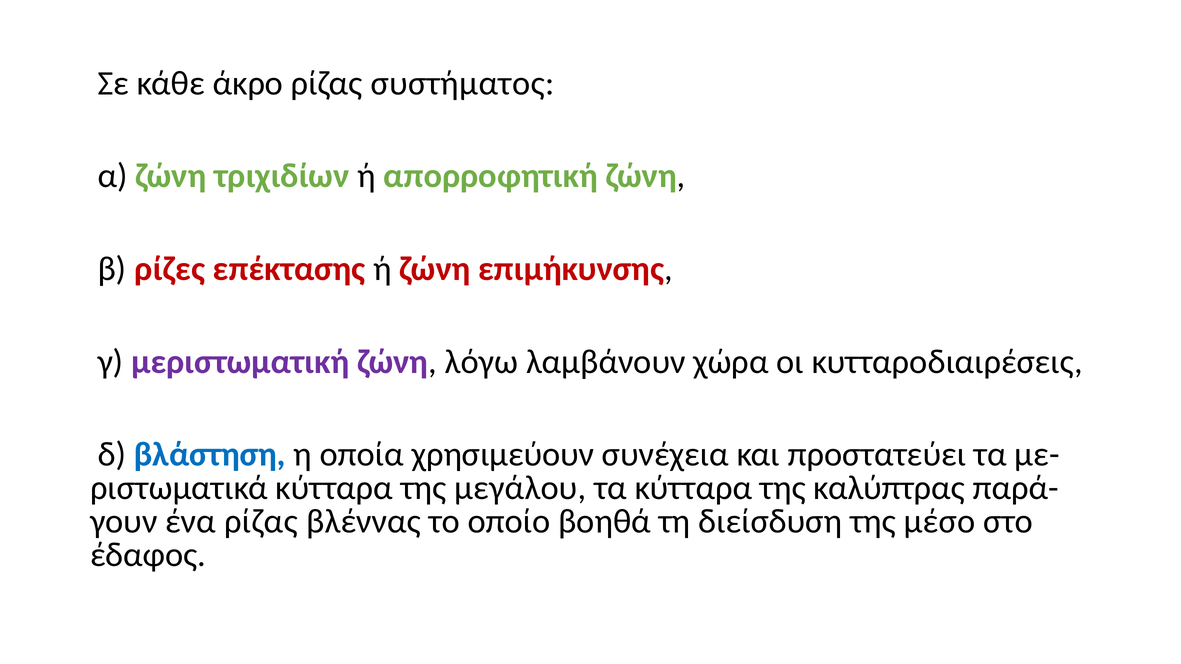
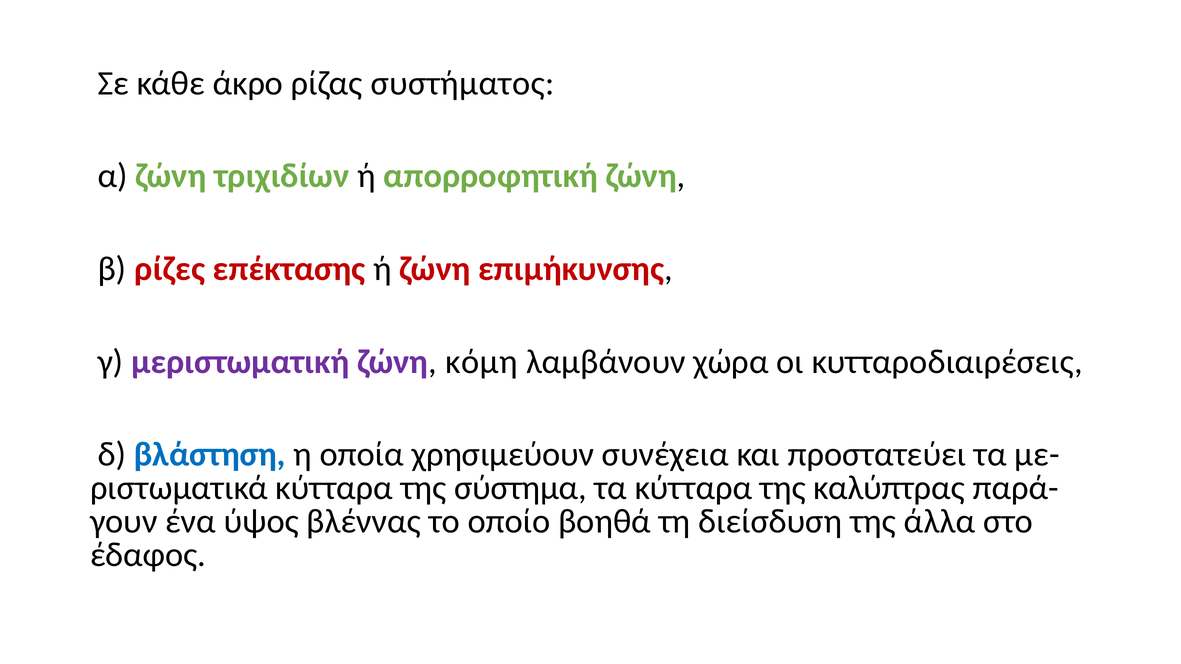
λόγω: λόγω -> κόμη
μεγάλου: μεγάλου -> σύστημα
ένα ρίζας: ρίζας -> ύψος
μέσο: μέσο -> άλλα
